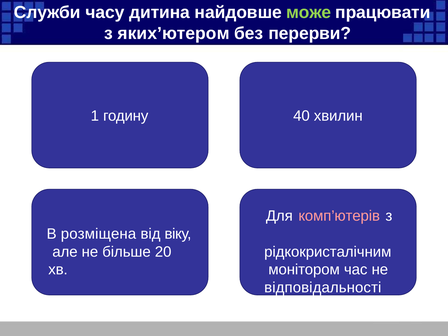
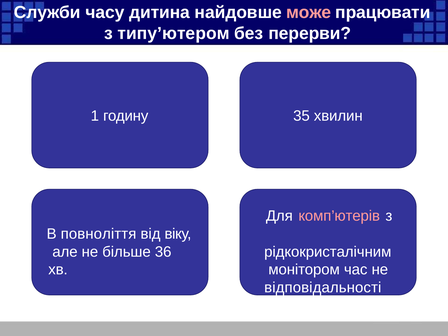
може colour: light green -> pink
яких’ютером: яких’ютером -> типу’ютером
40: 40 -> 35
розміщена: розміщена -> повноліття
20: 20 -> 36
